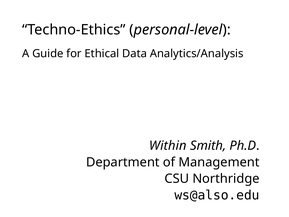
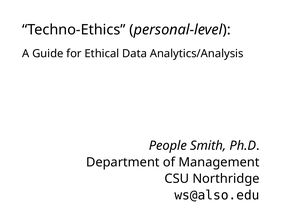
Within: Within -> People
